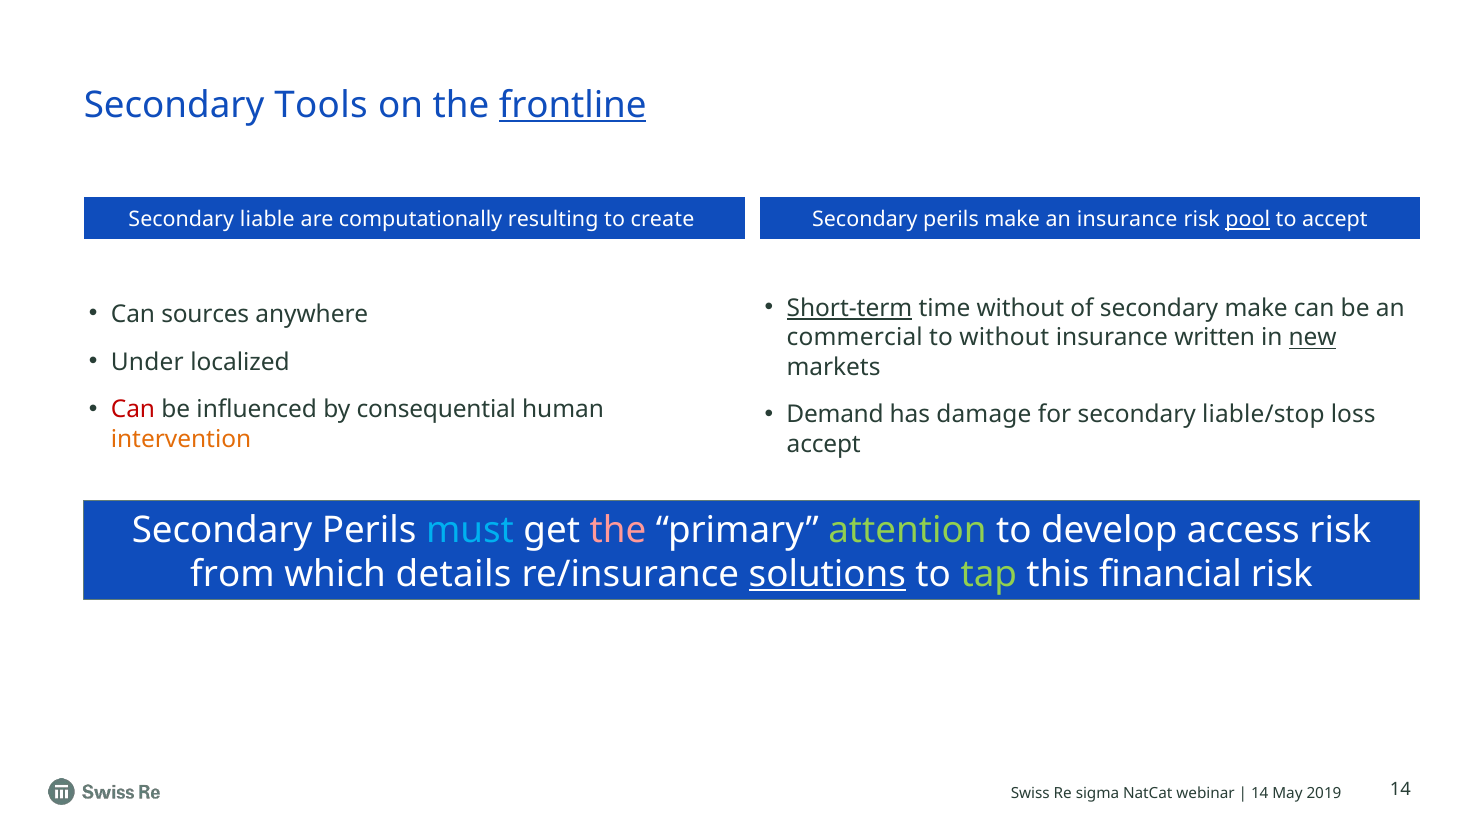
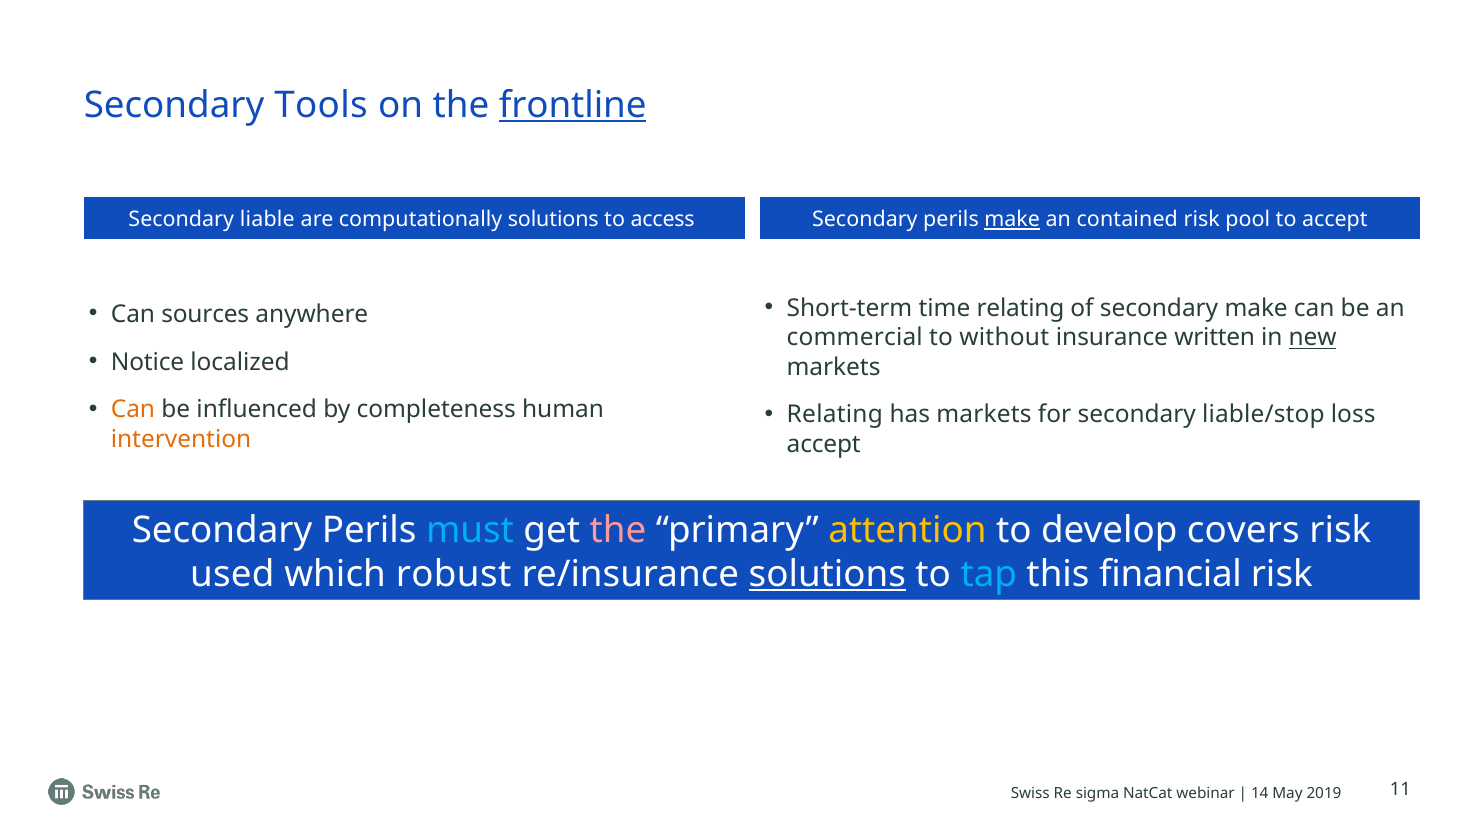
computationally resulting: resulting -> solutions
create: create -> access
make at (1012, 220) underline: none -> present
an insurance: insurance -> contained
pool underline: present -> none
Short-term underline: present -> none
time without: without -> relating
Under: Under -> Notice
Can at (133, 410) colour: red -> orange
consequential: consequential -> completeness
Demand at (835, 415): Demand -> Relating
has damage: damage -> markets
attention colour: light green -> yellow
access: access -> covers
from: from -> used
details: details -> robust
tap colour: light green -> light blue
14 at (1400, 790): 14 -> 11
